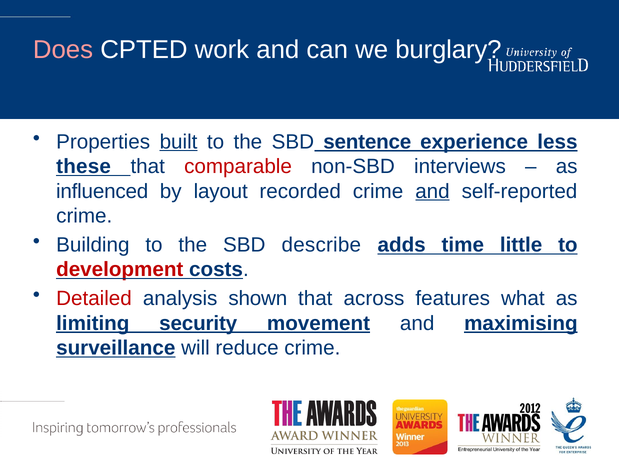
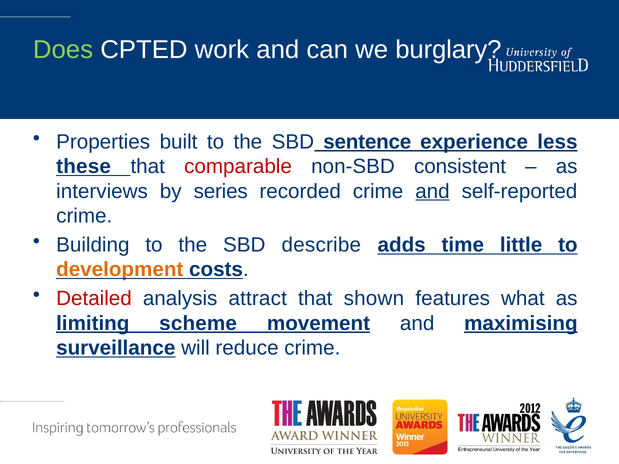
Does colour: pink -> light green
built underline: present -> none
interviews: interviews -> consistent
influenced: influenced -> interviews
layout: layout -> series
development colour: red -> orange
shown: shown -> attract
across: across -> shown
security: security -> scheme
